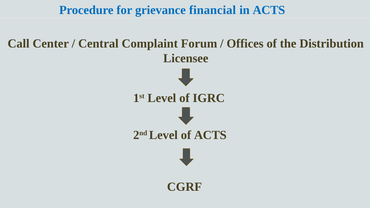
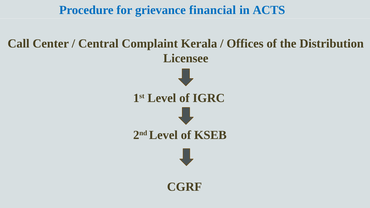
Forum: Forum -> Kerala
of ACTS: ACTS -> KSEB
